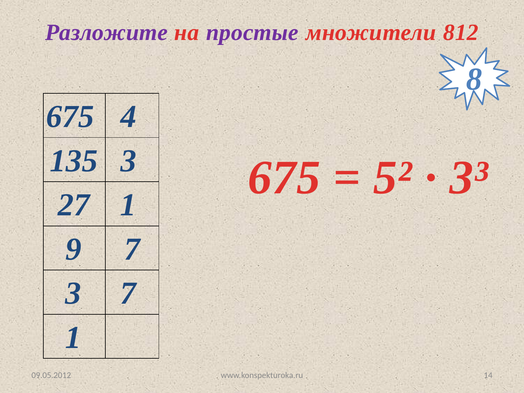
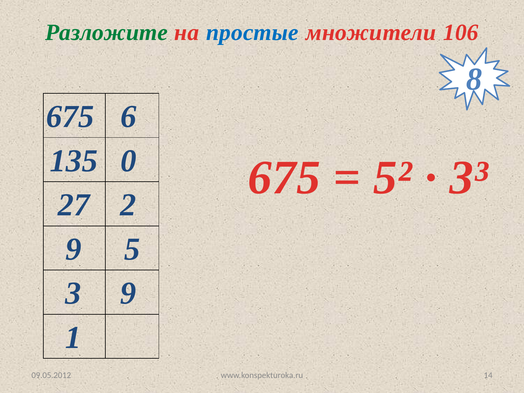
Разложите colour: purple -> green
простые colour: purple -> blue
812: 812 -> 106
4: 4 -> 6
135 3: 3 -> 0
27 1: 1 -> 2
9 7: 7 -> 5
3 7: 7 -> 9
